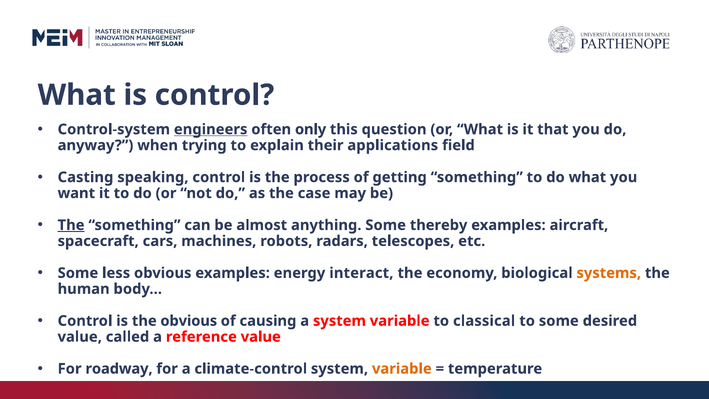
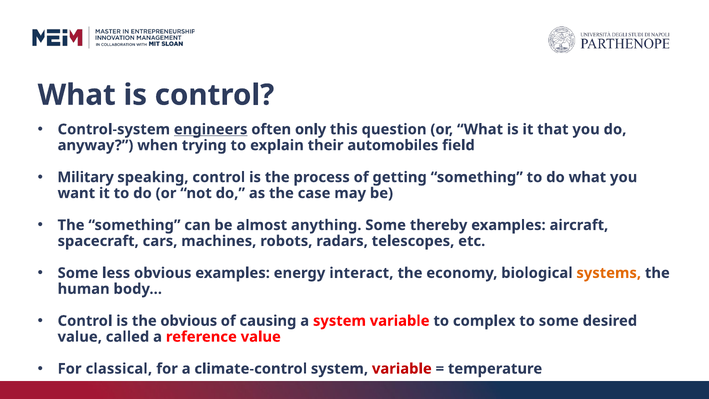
applications: applications -> automobiles
Casting: Casting -> Military
The at (71, 225) underline: present -> none
classical: classical -> complex
roadway: roadway -> classical
variable at (402, 369) colour: orange -> red
